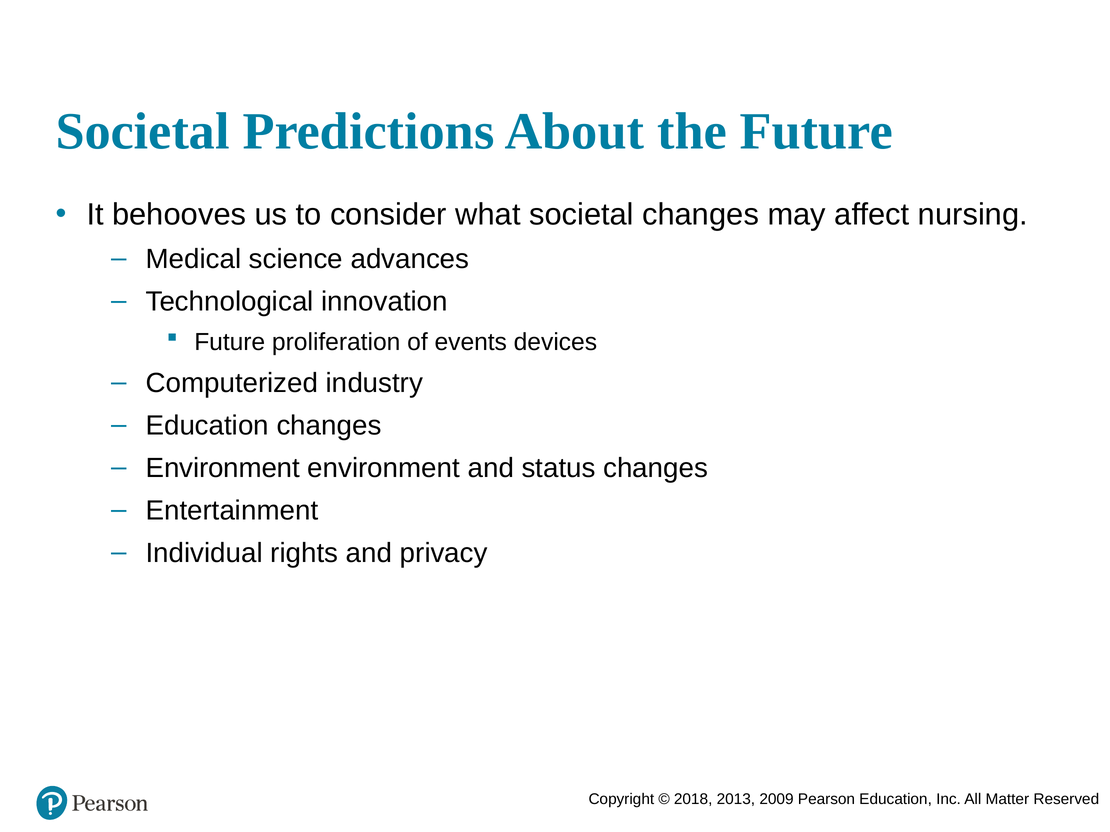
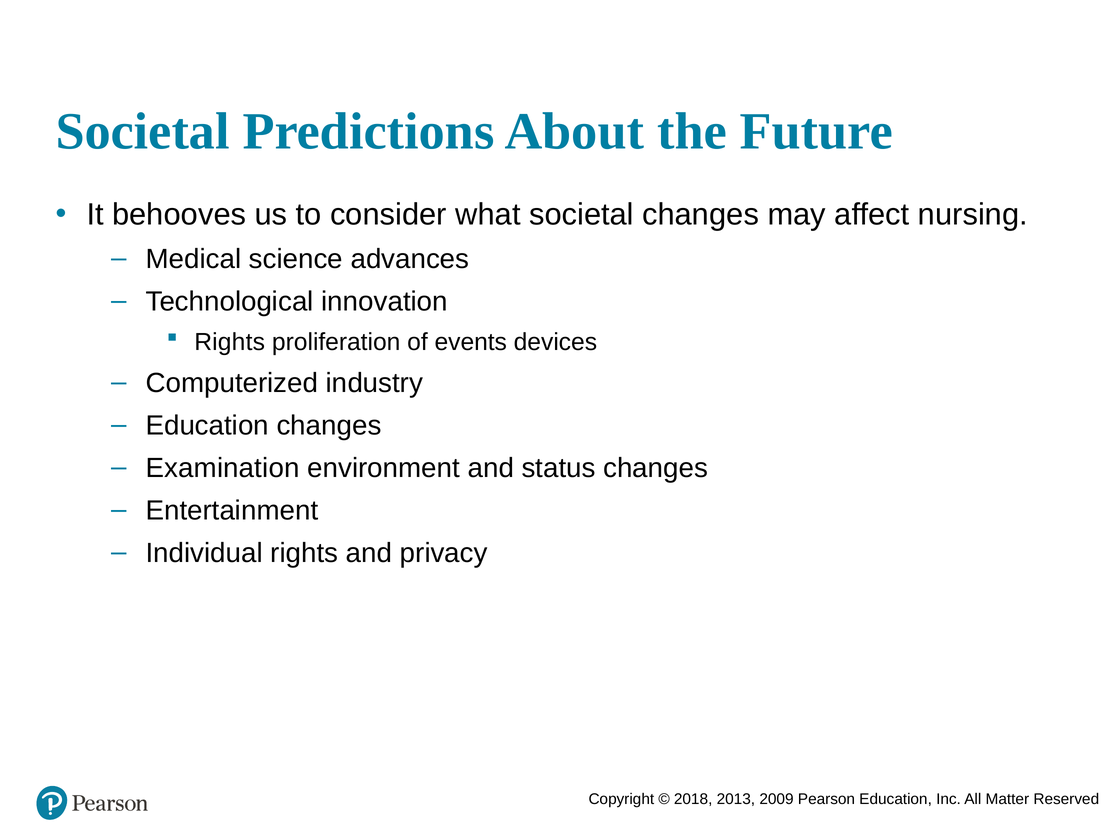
Future at (230, 342): Future -> Rights
Environment at (223, 468): Environment -> Examination
